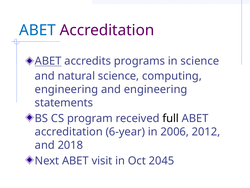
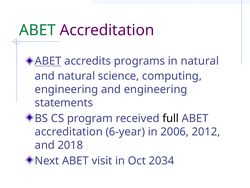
ABET at (37, 30) colour: blue -> green
in science: science -> natural
2045: 2045 -> 2034
